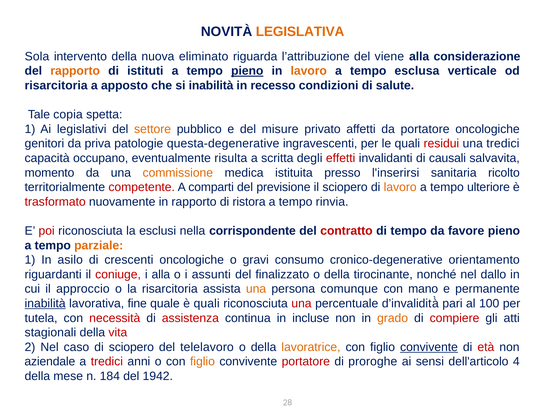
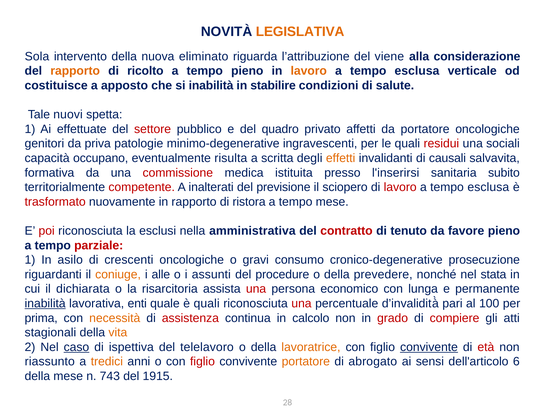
istituti: istituti -> ricolto
pieno at (247, 71) underline: present -> none
risarcitoria at (56, 85): risarcitoria -> costituisce
recesso: recesso -> stabilire
copia: copia -> nuovi
legislativi: legislativi -> effettuate
settore colour: orange -> red
misure: misure -> quadro
questa-degenerative: questa-degenerative -> minimo-degenerative
una tredici: tredici -> sociali
effetti colour: red -> orange
momento: momento -> formativa
commissione colour: orange -> red
ricolto: ricolto -> subito
comparti: comparti -> inalterati
lavoro at (400, 187) colour: orange -> red
ulteriore at (488, 187): ulteriore -> esclusa
tempo rinvia: rinvia -> mese
corrispondente: corrispondente -> amministrativa
di tempo: tempo -> tenuto
parziale colour: orange -> red
orientamento: orientamento -> prosecuzione
coniuge colour: red -> orange
i alla: alla -> alle
finalizzato: finalizzato -> procedure
tirocinante: tirocinante -> prevedere
dallo: dallo -> stata
approccio: approccio -> dichiarata
una at (256, 289) colour: orange -> red
comunque: comunque -> economico
mano: mano -> lunga
fine: fine -> enti
tutela: tutela -> prima
necessità colour: red -> orange
incluse: incluse -> calcolo
grado colour: orange -> red
vita colour: red -> orange
caso underline: none -> present
di sciopero: sciopero -> ispettiva
aziendale: aziendale -> riassunto
tredici at (107, 361) colour: red -> orange
figlio at (202, 361) colour: orange -> red
portatore at (306, 361) colour: red -> orange
proroghe: proroghe -> abrogato
4: 4 -> 6
184: 184 -> 743
1942: 1942 -> 1915
